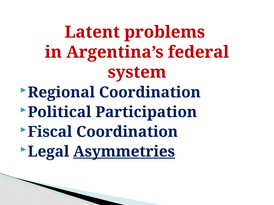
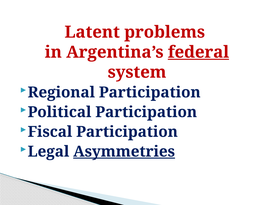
federal underline: none -> present
Regional Coordination: Coordination -> Participation
Fiscal Coordination: Coordination -> Participation
